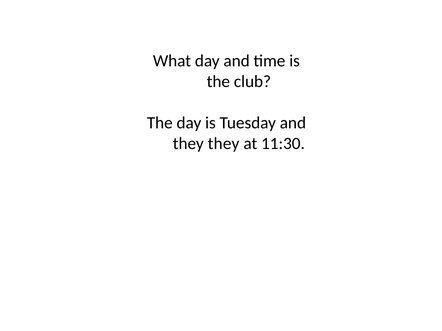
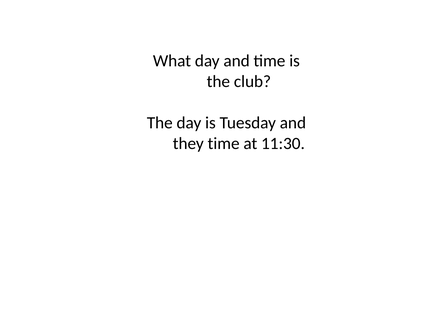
they they: they -> time
